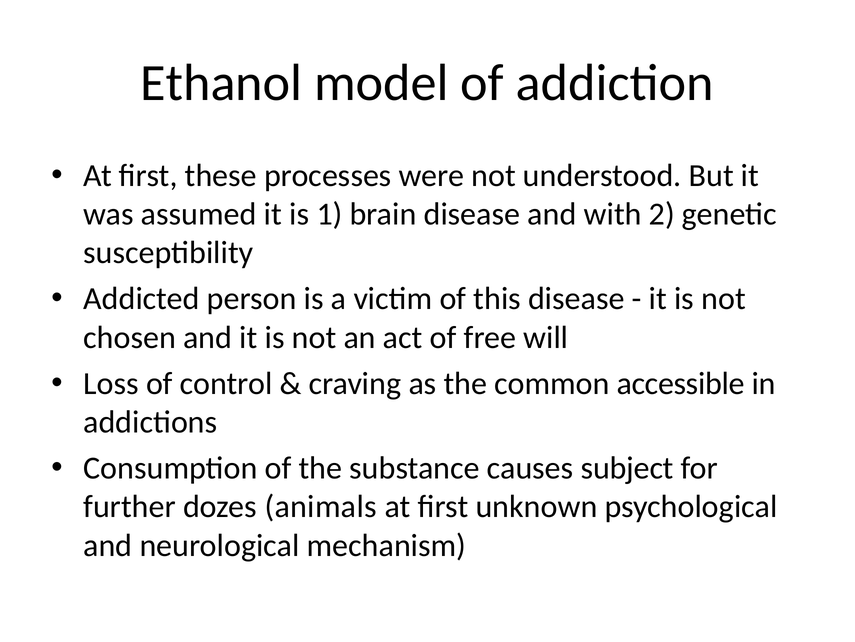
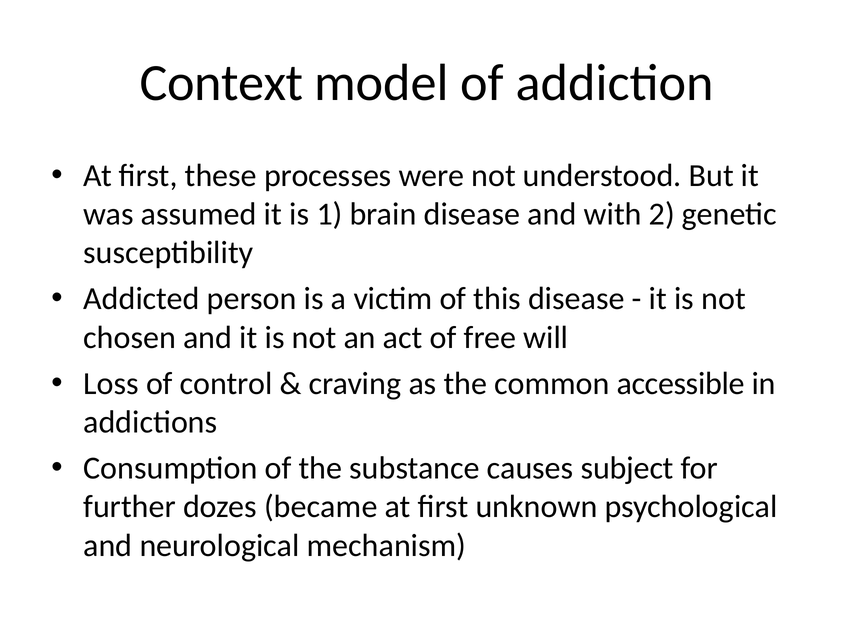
Ethanol: Ethanol -> Context
animals: animals -> became
